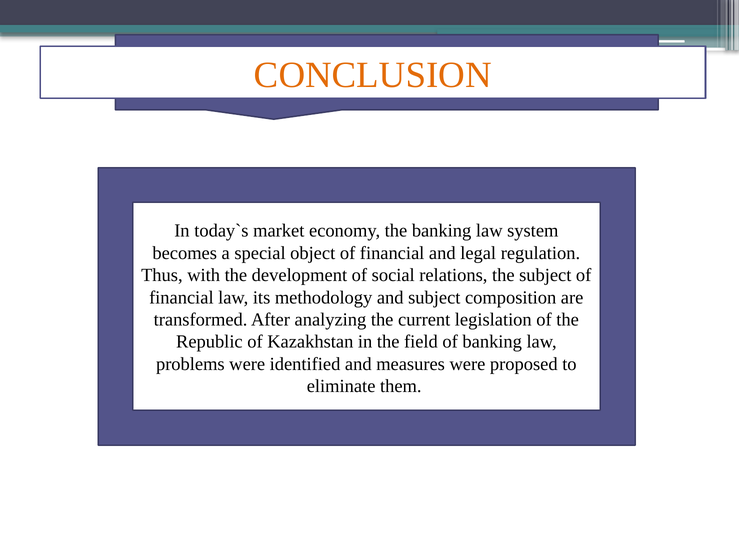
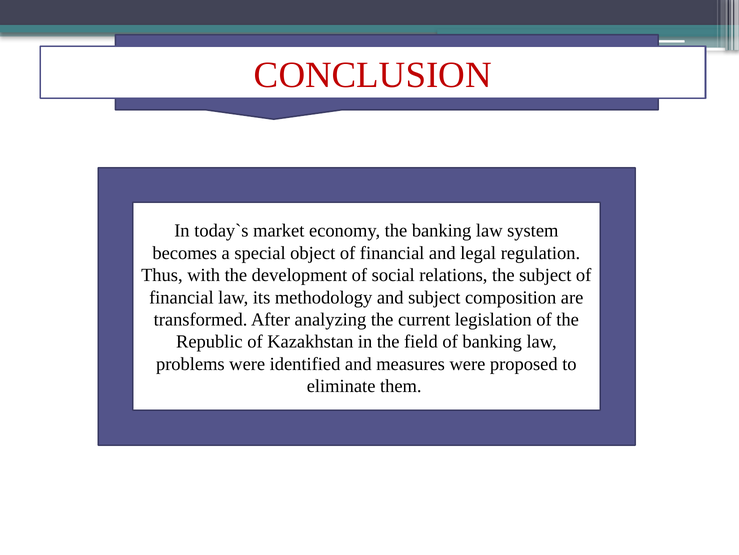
CONCLUSION colour: orange -> red
